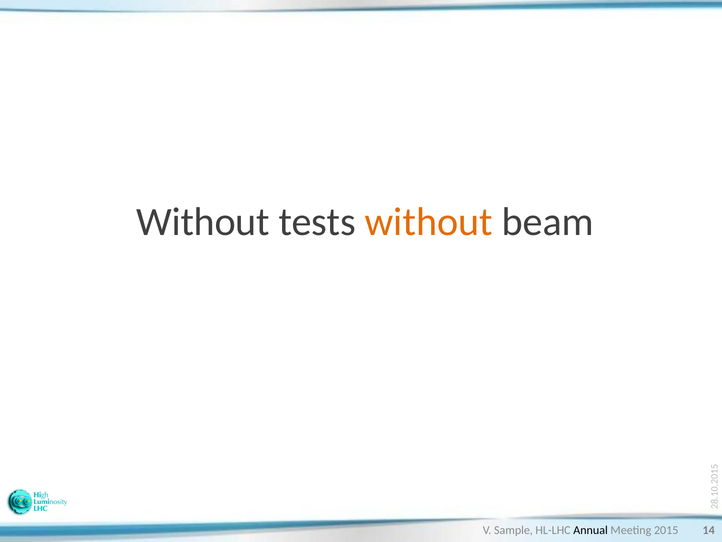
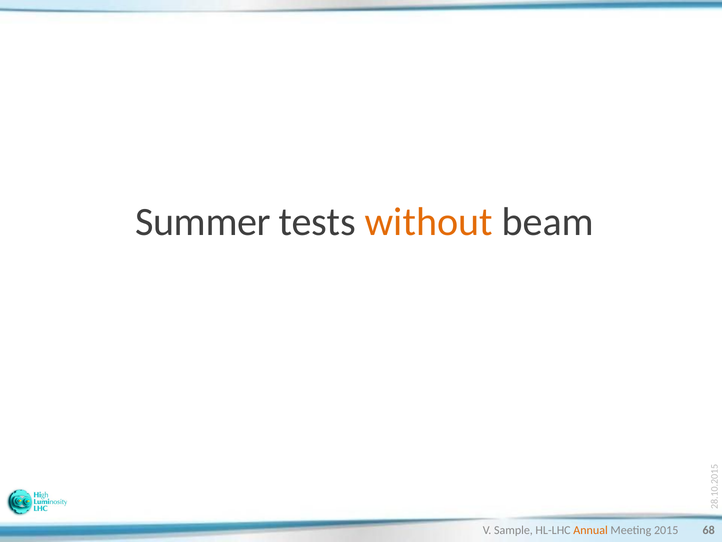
Without at (203, 222): Without -> Summer
Annual colour: black -> orange
14: 14 -> 68
